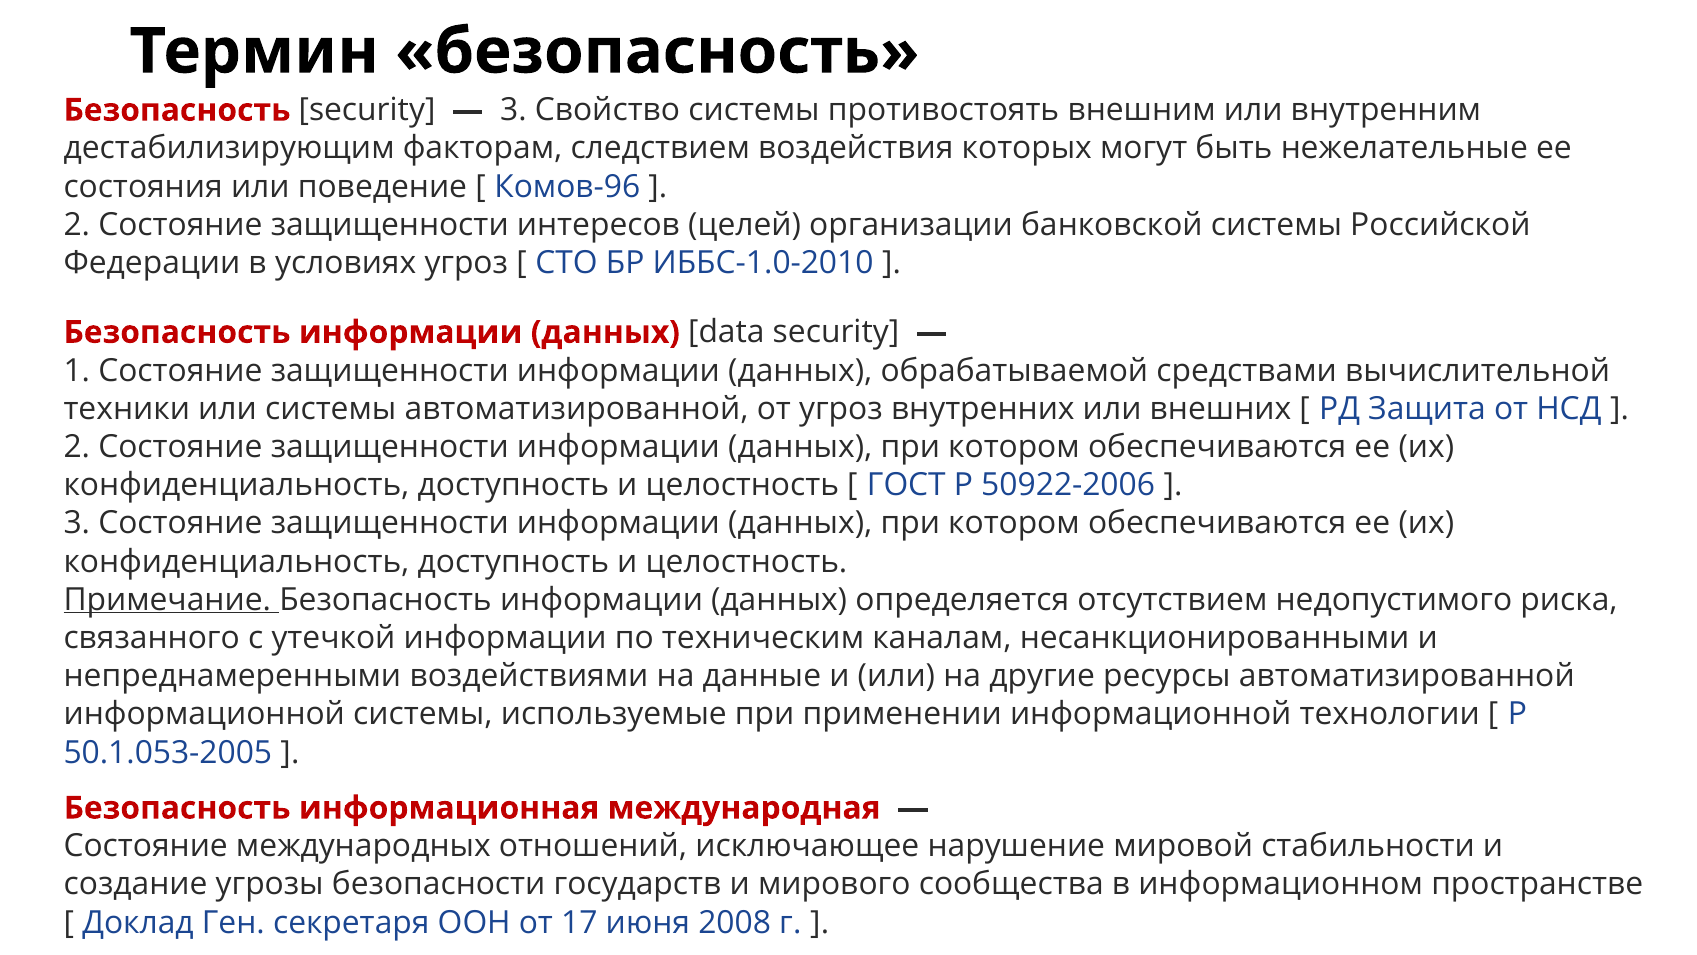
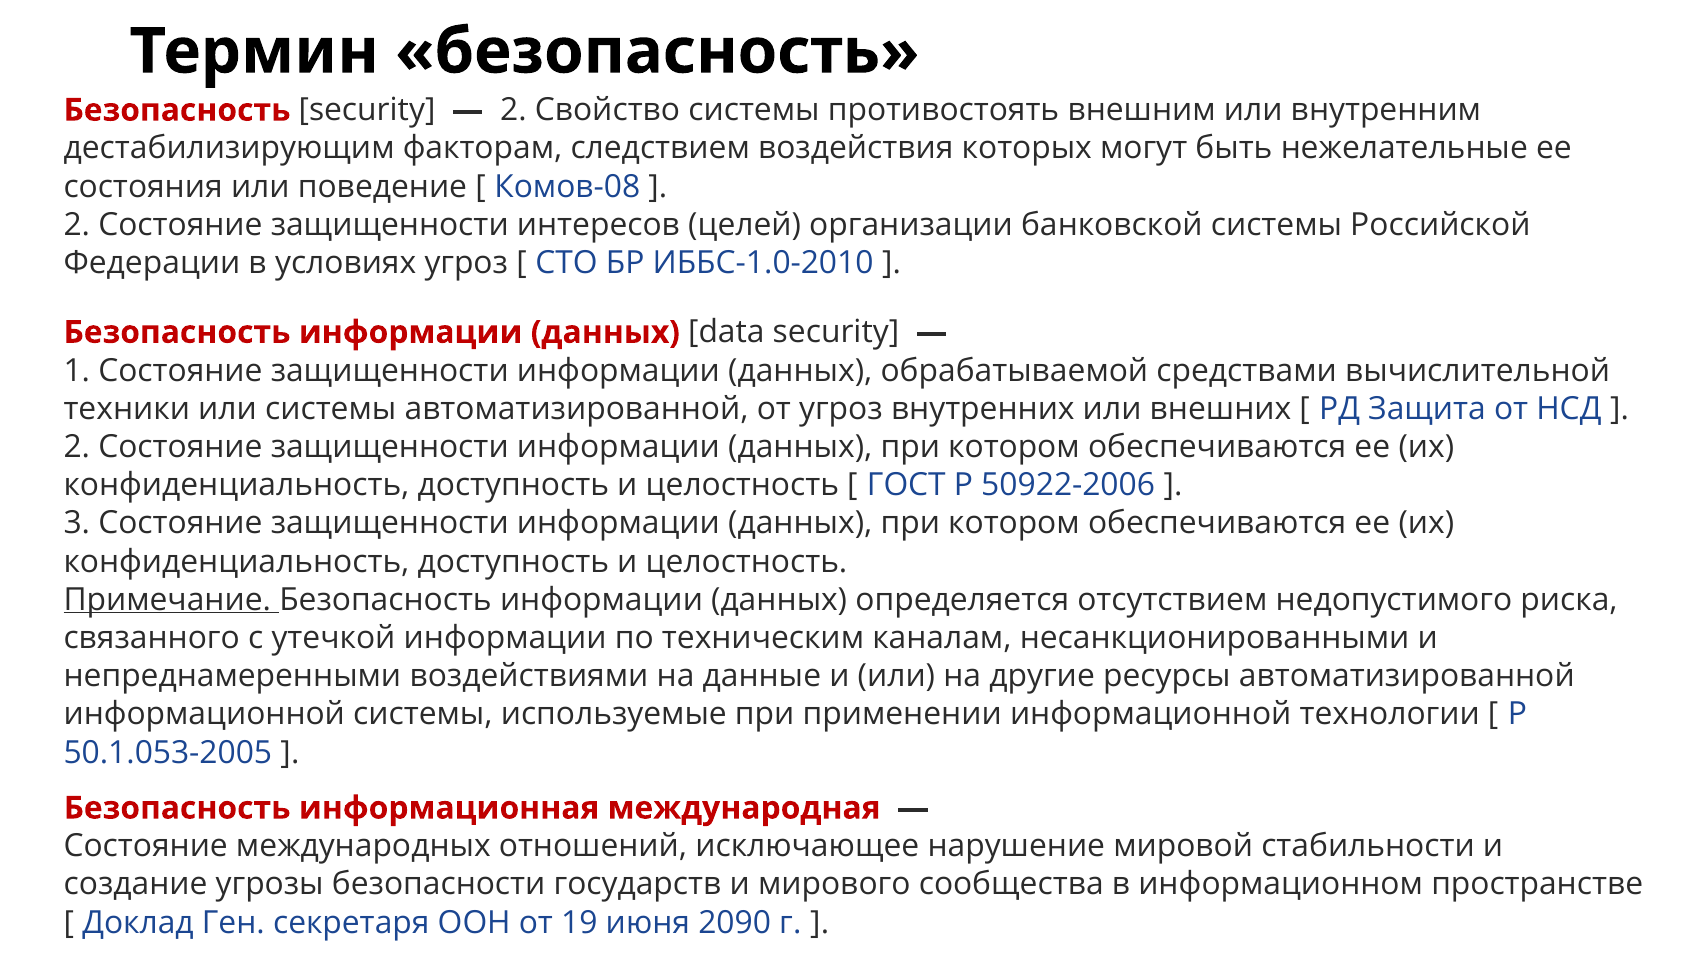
3 at (513, 110): 3 -> 2
Комов-96: Комов-96 -> Комов-08
17: 17 -> 19
2008: 2008 -> 2090
